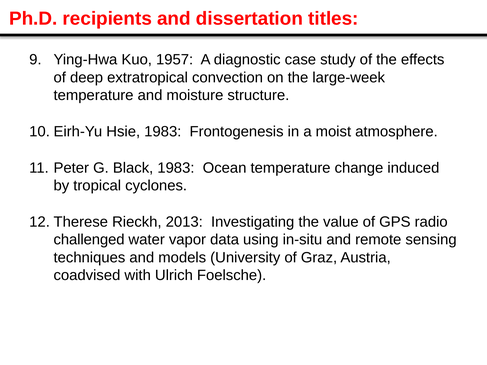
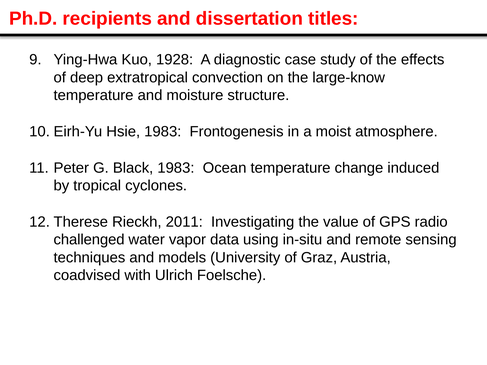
1957: 1957 -> 1928
large-week: large-week -> large-know
2013: 2013 -> 2011
